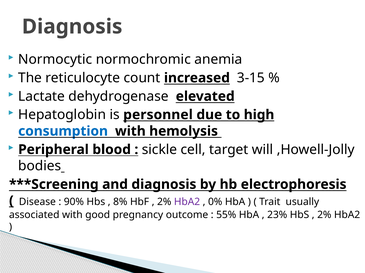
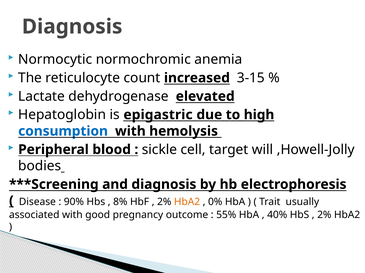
personnel: personnel -> epigastric
HbA2 at (187, 202) colour: purple -> orange
23%: 23% -> 40%
